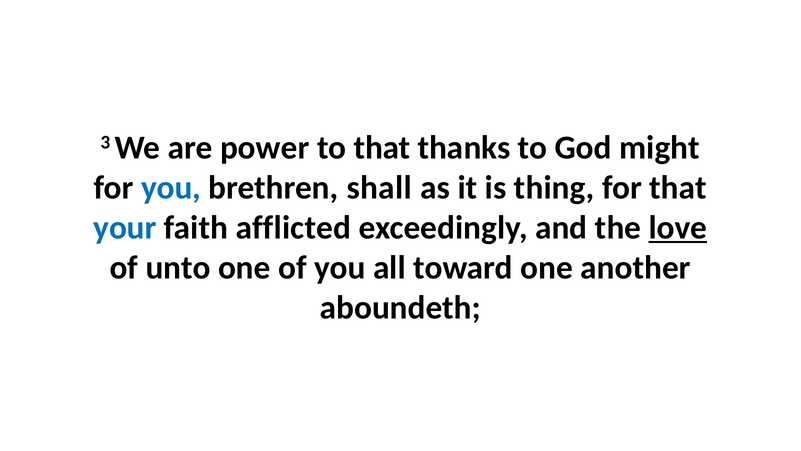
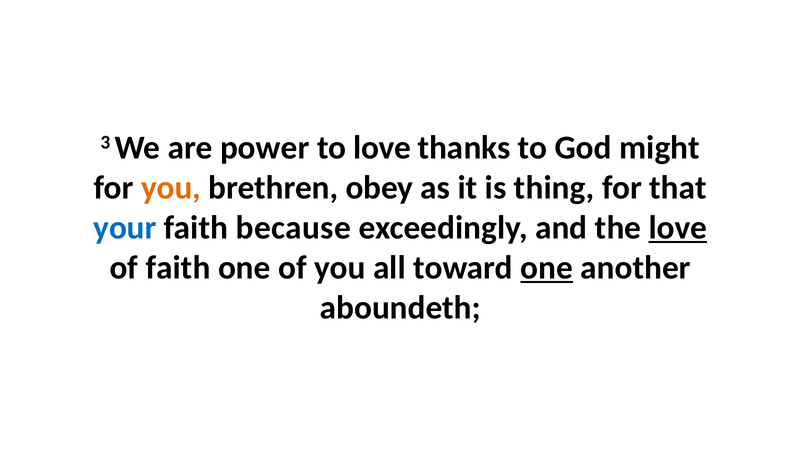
to that: that -> love
you at (171, 188) colour: blue -> orange
shall: shall -> obey
afflicted: afflicted -> because
of unto: unto -> faith
one at (547, 268) underline: none -> present
